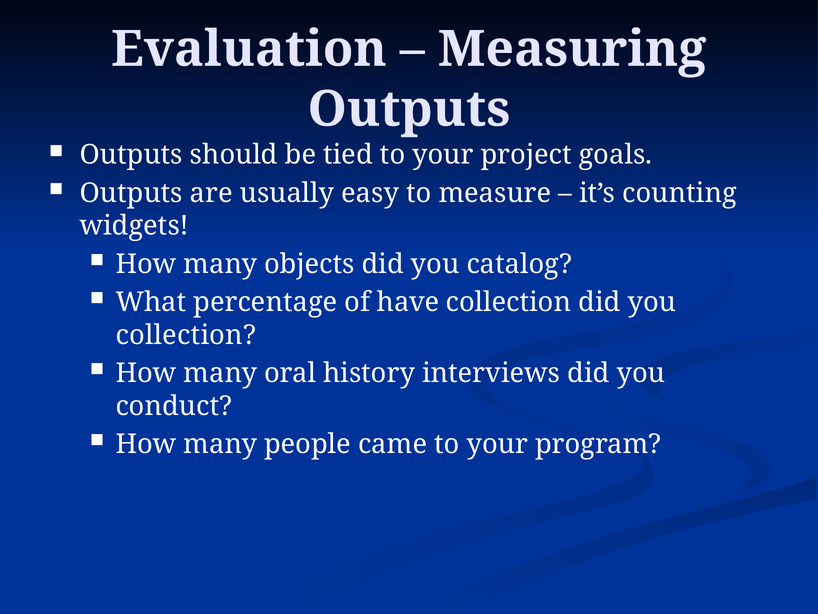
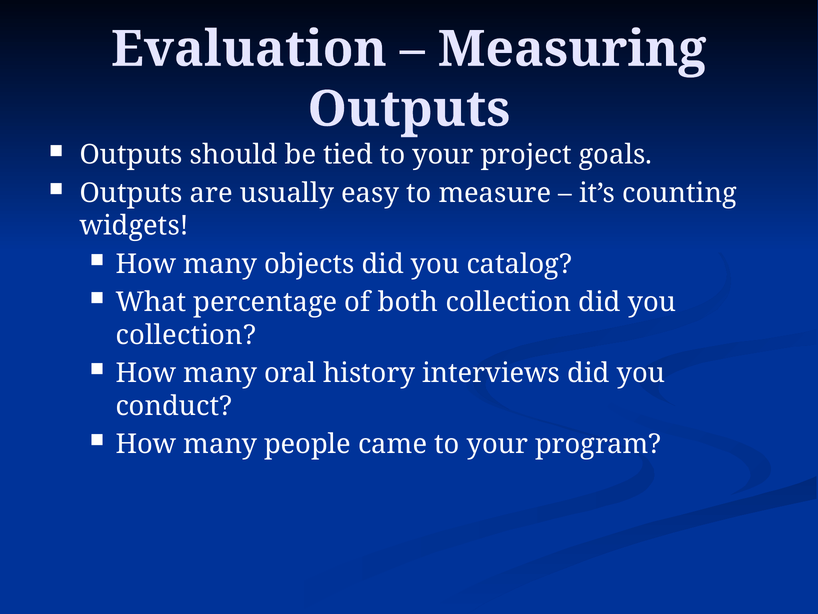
have: have -> both
